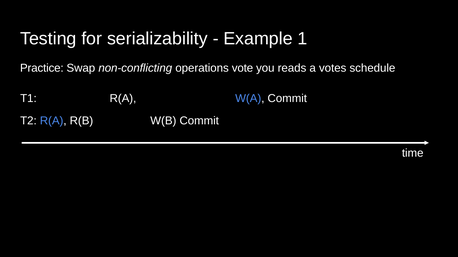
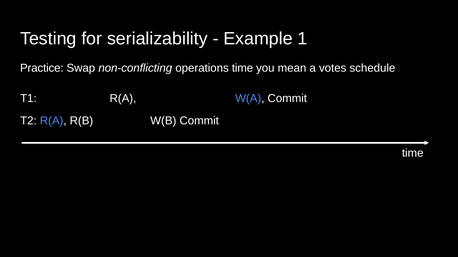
operations vote: vote -> time
reads: reads -> mean
